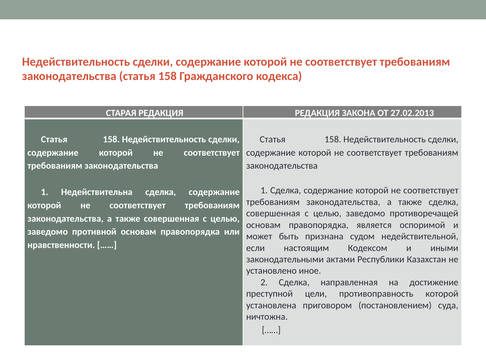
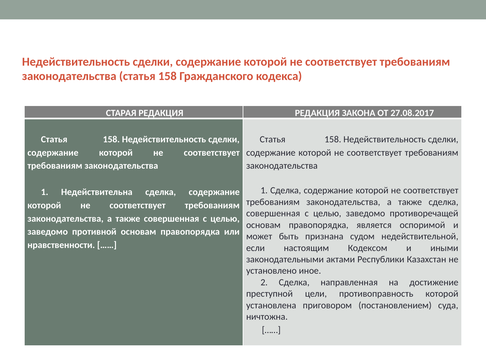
27.02.2013: 27.02.2013 -> 27.08.2017
